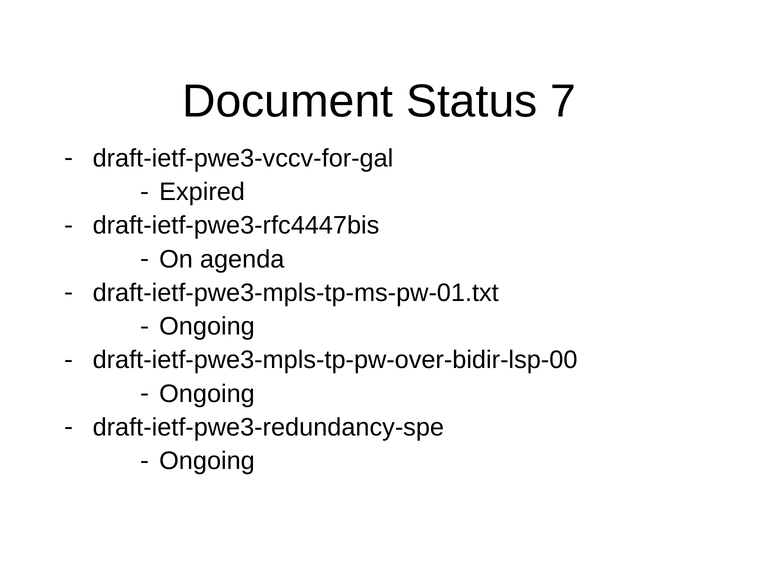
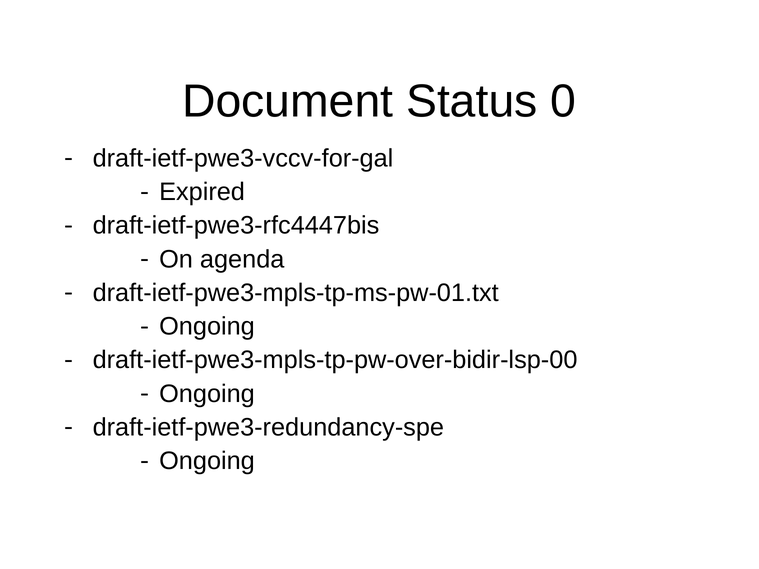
7: 7 -> 0
